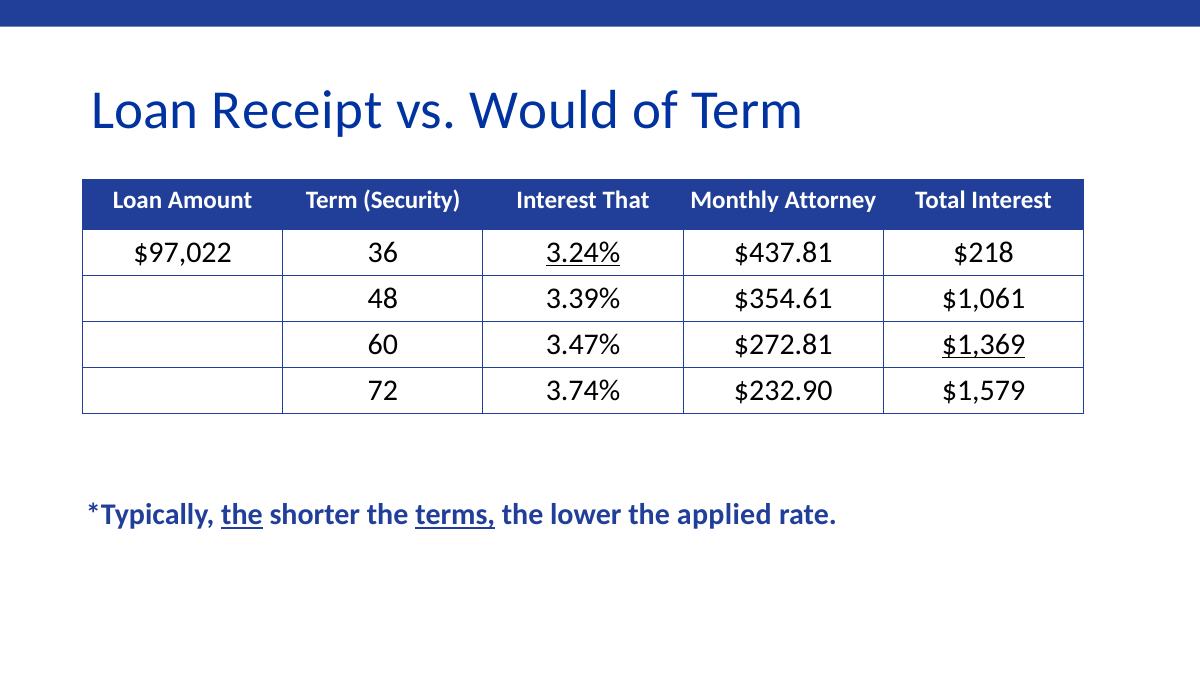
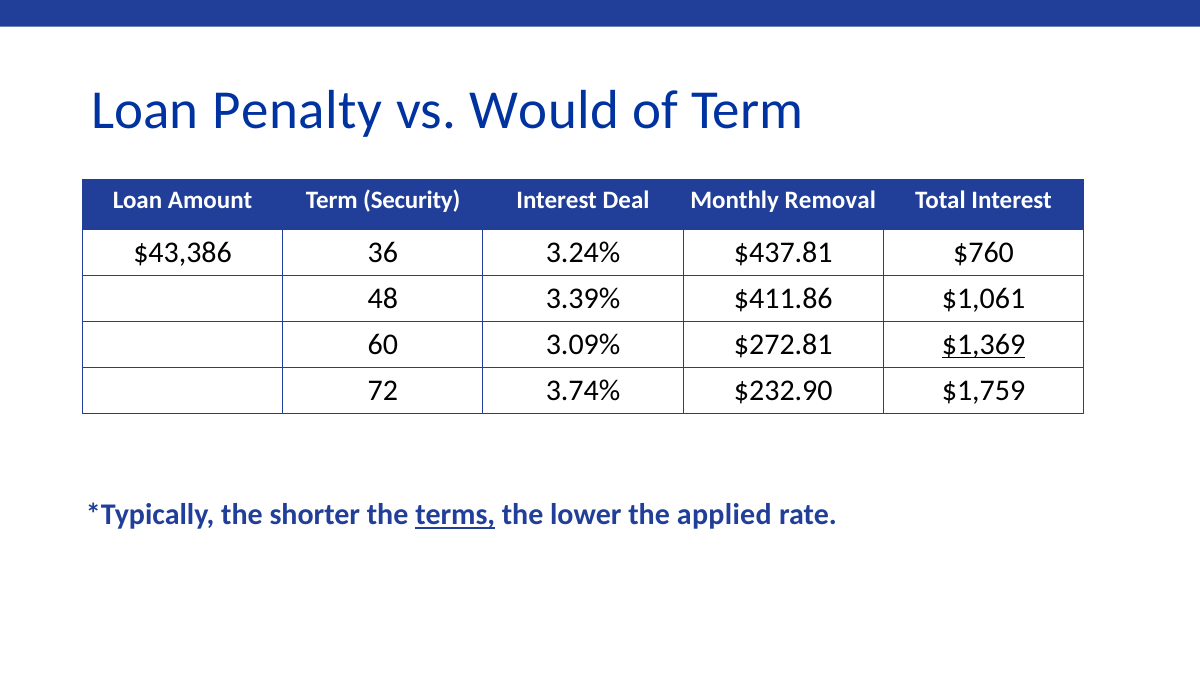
Receipt: Receipt -> Penalty
That: That -> Deal
Attorney: Attorney -> Removal
$97,022: $97,022 -> $43,386
3.24% underline: present -> none
$218: $218 -> $760
$354.61: $354.61 -> $411.86
3.47%: 3.47% -> 3.09%
$1,579: $1,579 -> $1,759
the at (242, 515) underline: present -> none
